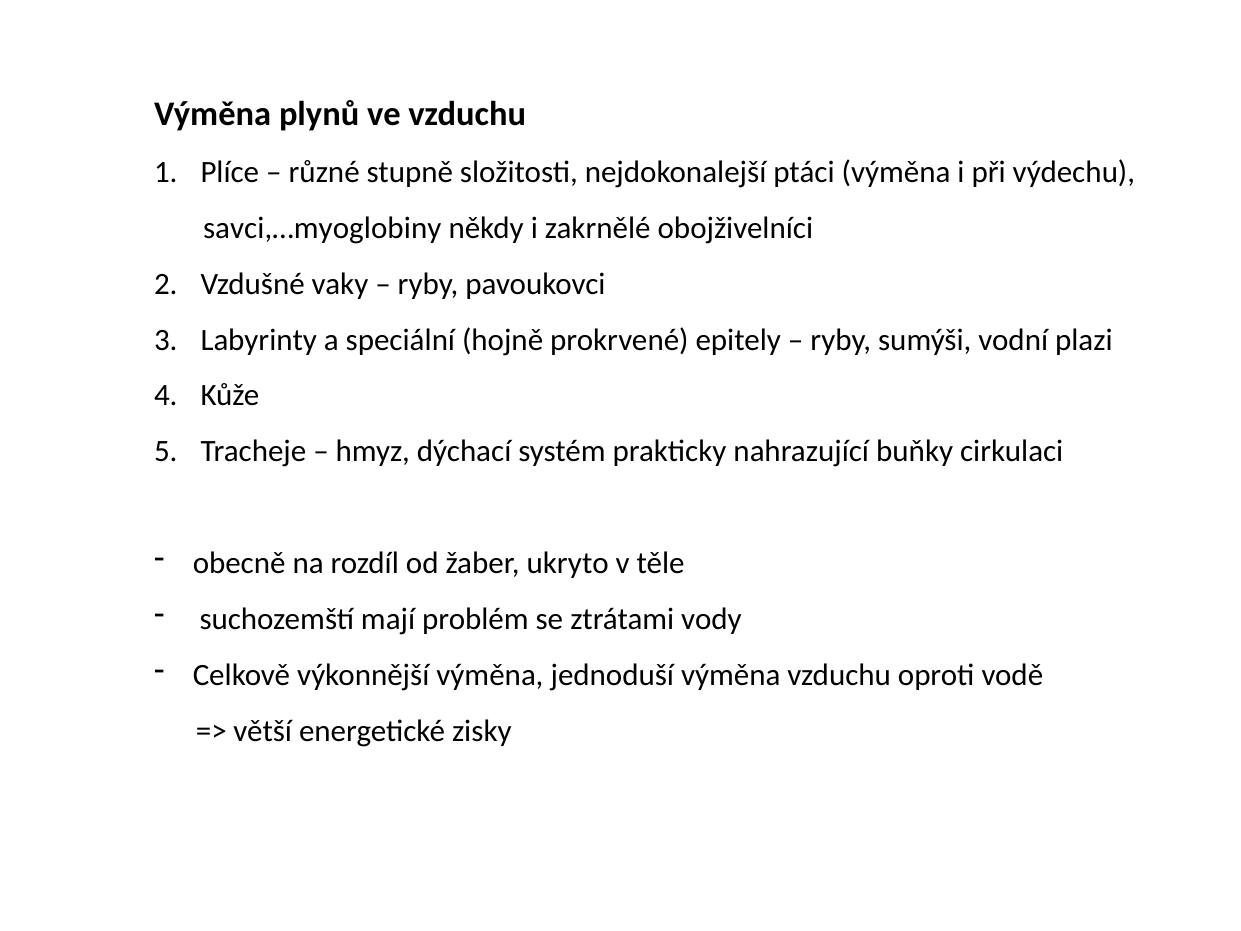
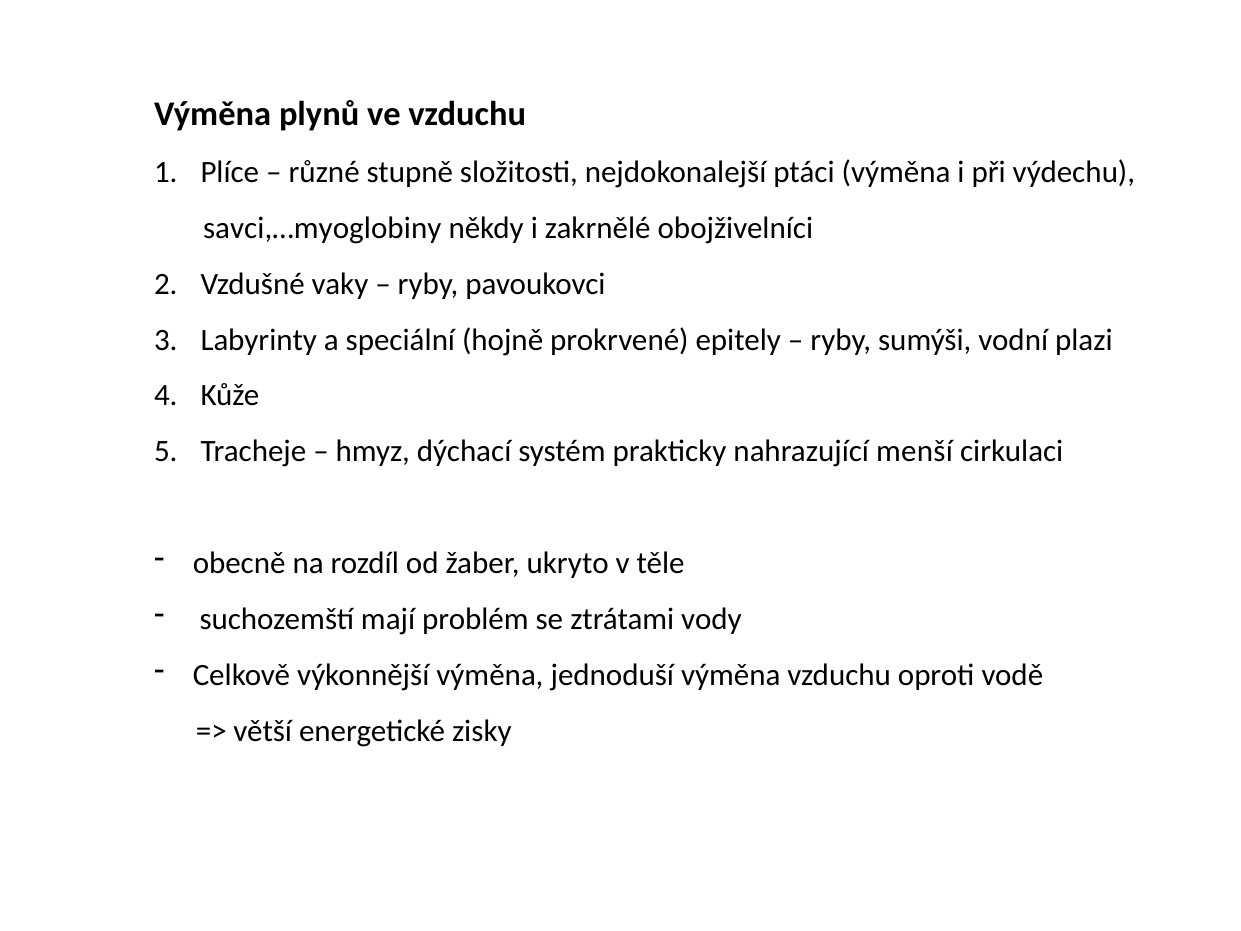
buňky: buňky -> menší
